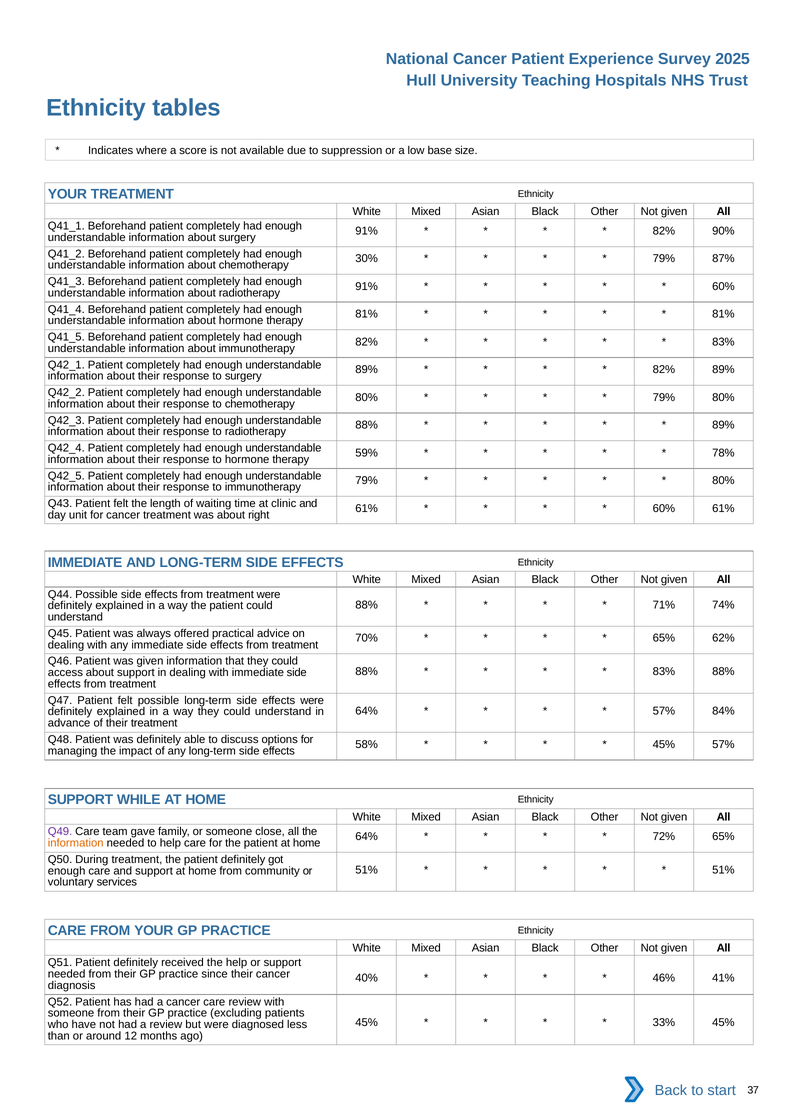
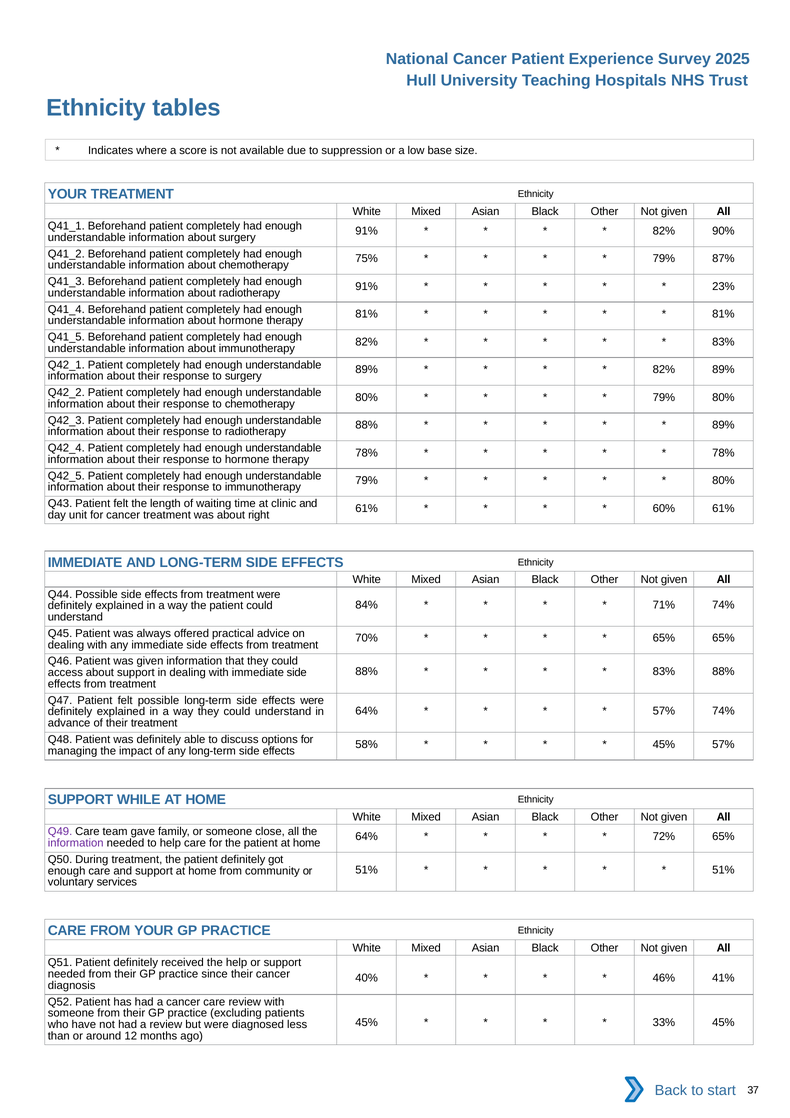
30%: 30% -> 75%
60% at (723, 286): 60% -> 23%
59% at (367, 453): 59% -> 78%
88% at (367, 605): 88% -> 84%
65% 62%: 62% -> 65%
57% 84%: 84% -> 74%
information at (76, 843) colour: orange -> purple
